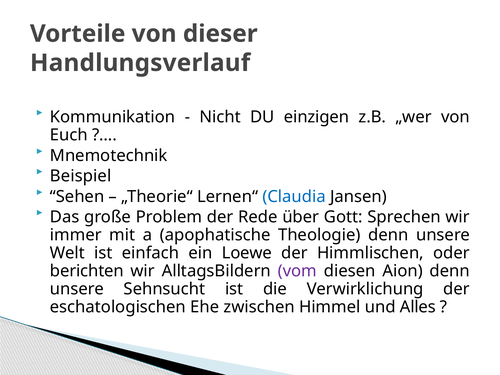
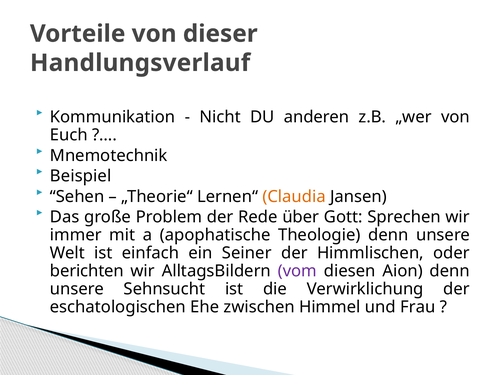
einzigen: einzigen -> anderen
Claudia colour: blue -> orange
Loewe: Loewe -> Seiner
Alles: Alles -> Frau
